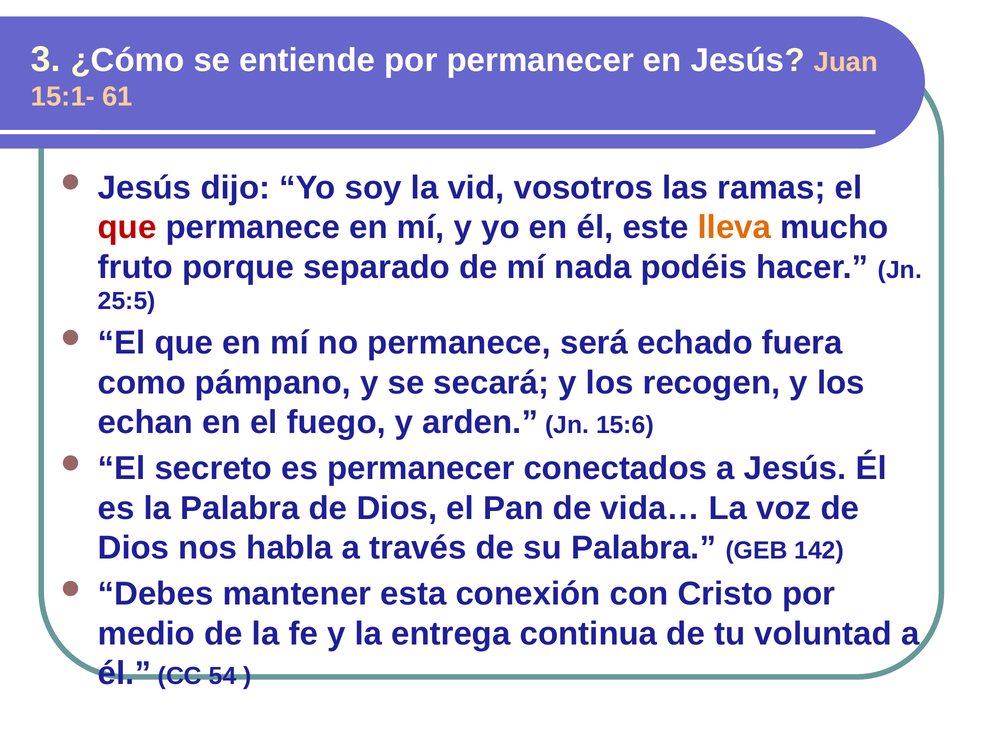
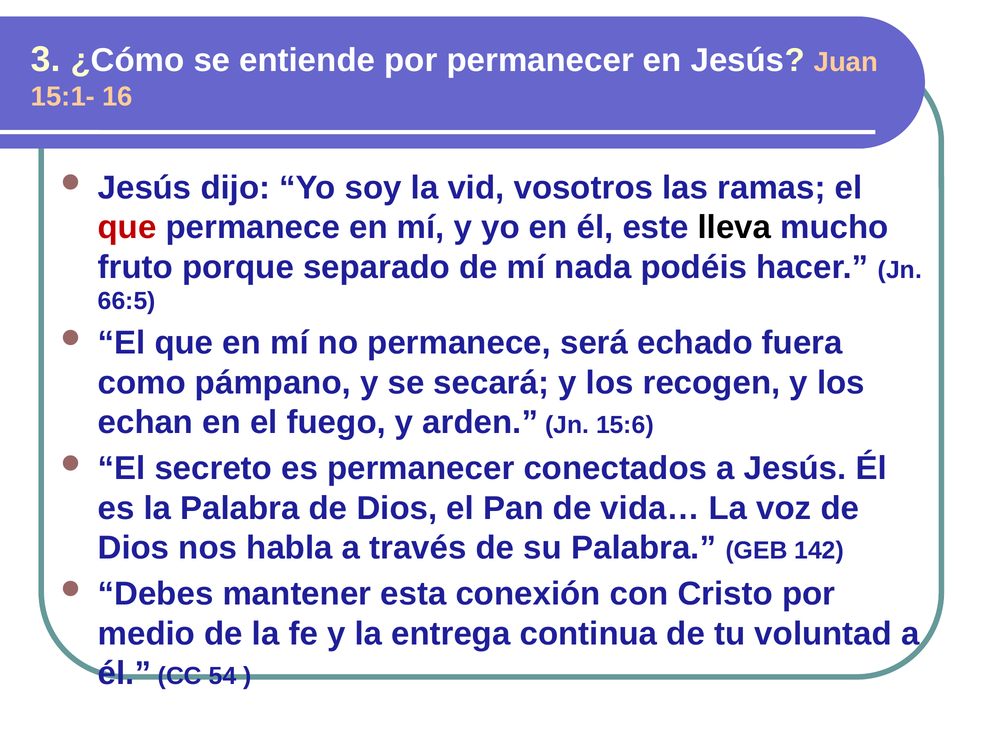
61: 61 -> 16
lleva colour: orange -> black
25:5: 25:5 -> 66:5
